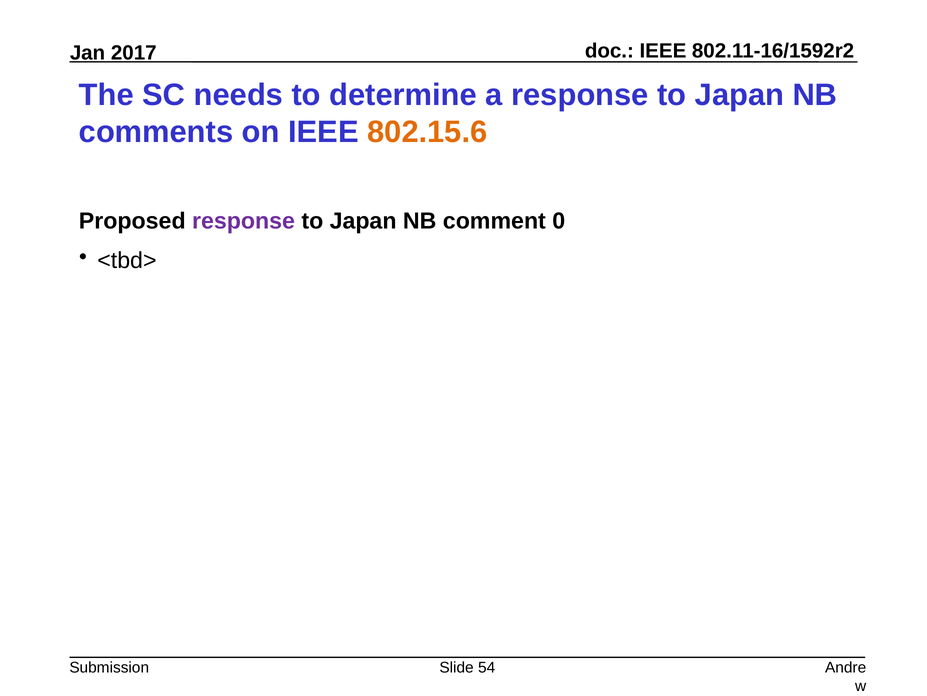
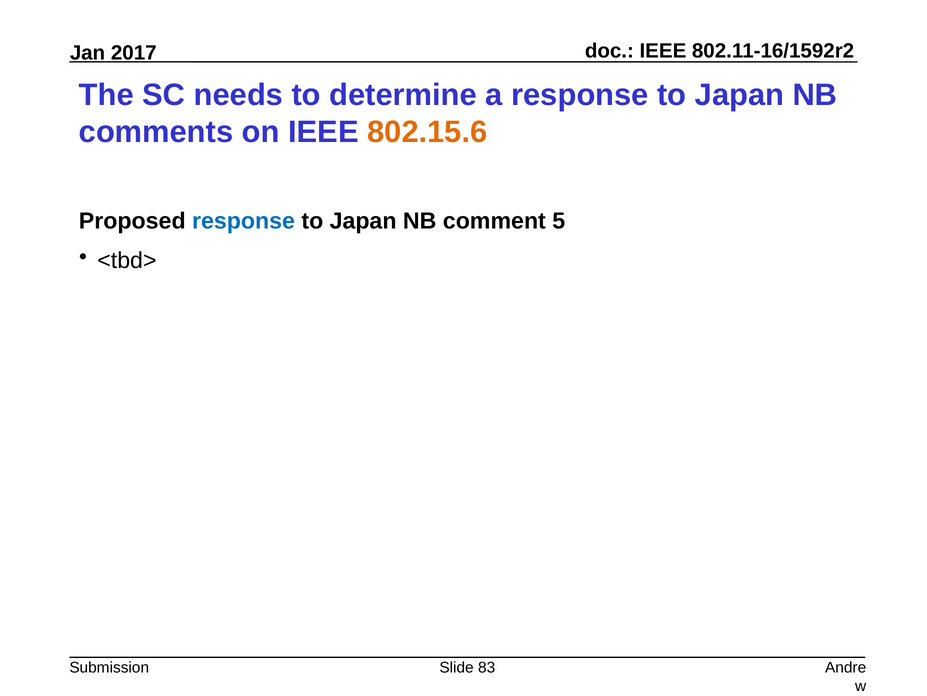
response at (243, 221) colour: purple -> blue
0: 0 -> 5
54: 54 -> 83
